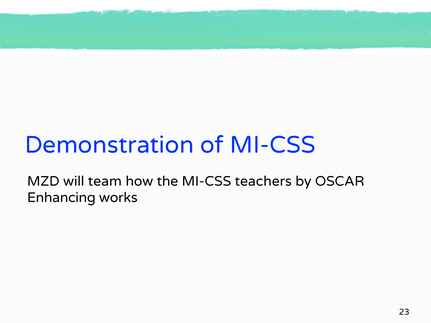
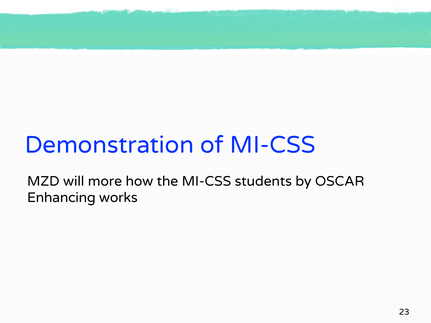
team: team -> more
teachers: teachers -> students
